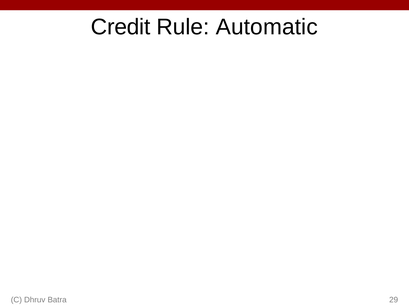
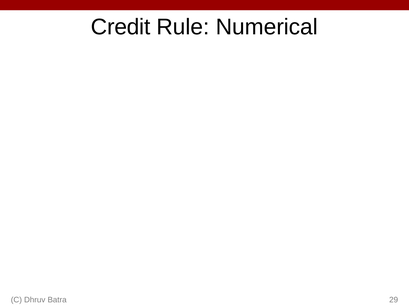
Automatic: Automatic -> Numerical
